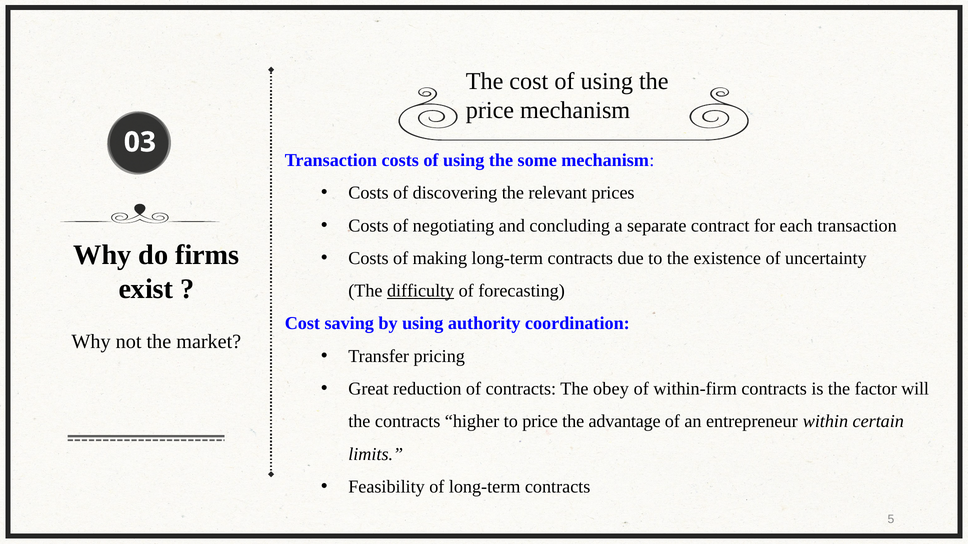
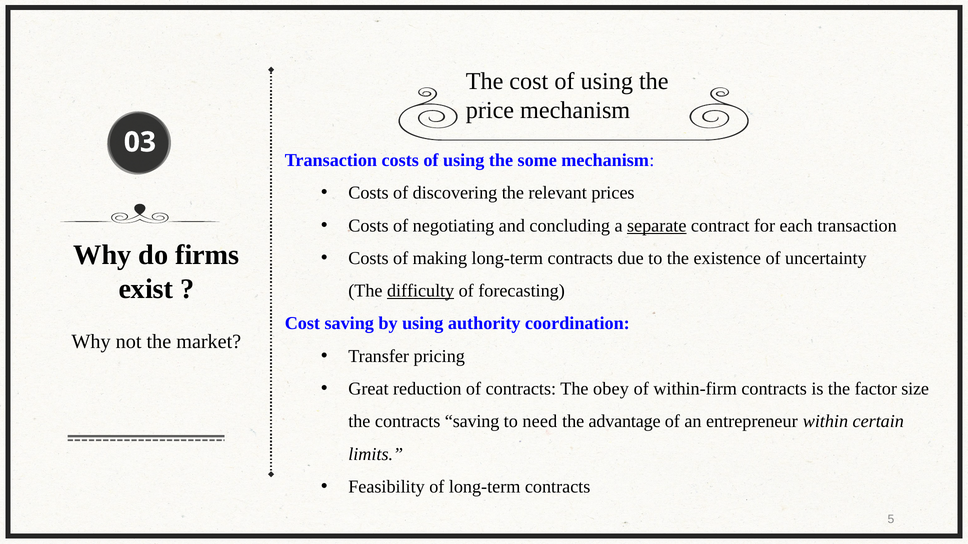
separate underline: none -> present
will: will -> size
contracts higher: higher -> saving
to price: price -> need
